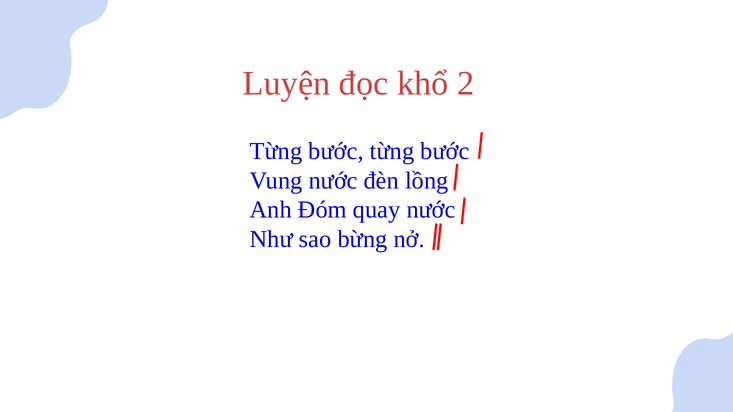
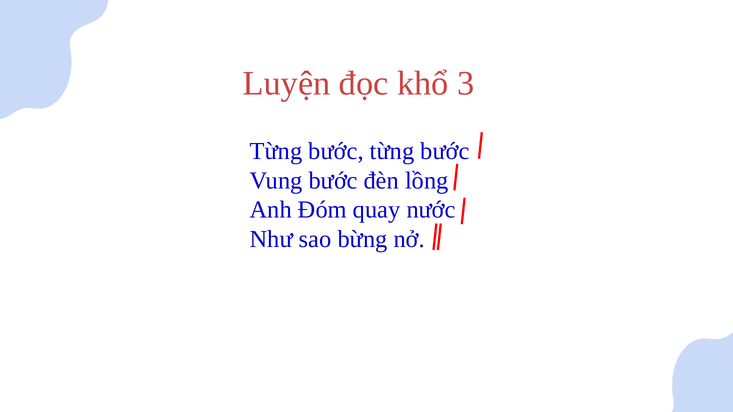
2: 2 -> 3
Vung nước: nước -> bước
